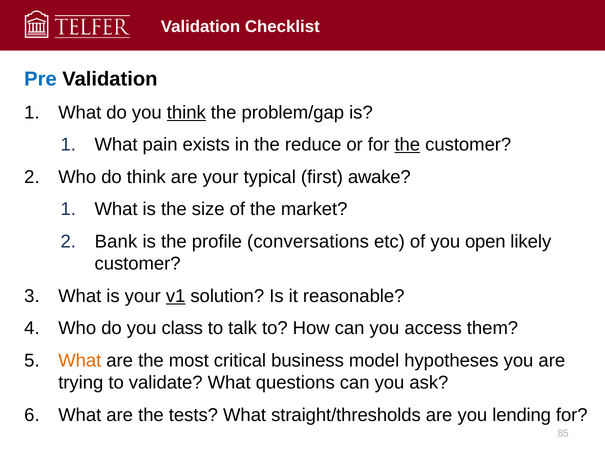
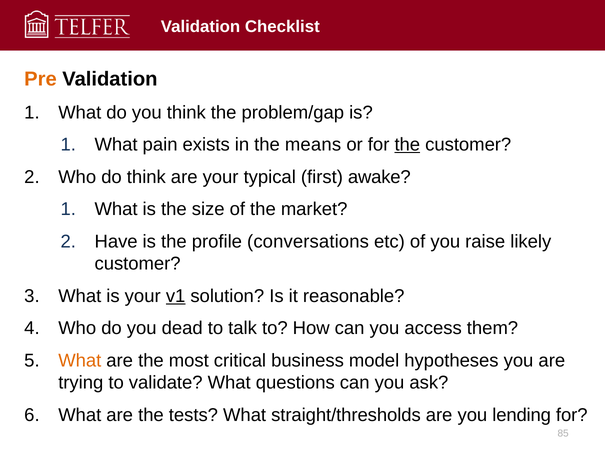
Pre colour: blue -> orange
think at (186, 112) underline: present -> none
reduce: reduce -> means
Bank: Bank -> Have
open: open -> raise
class: class -> dead
